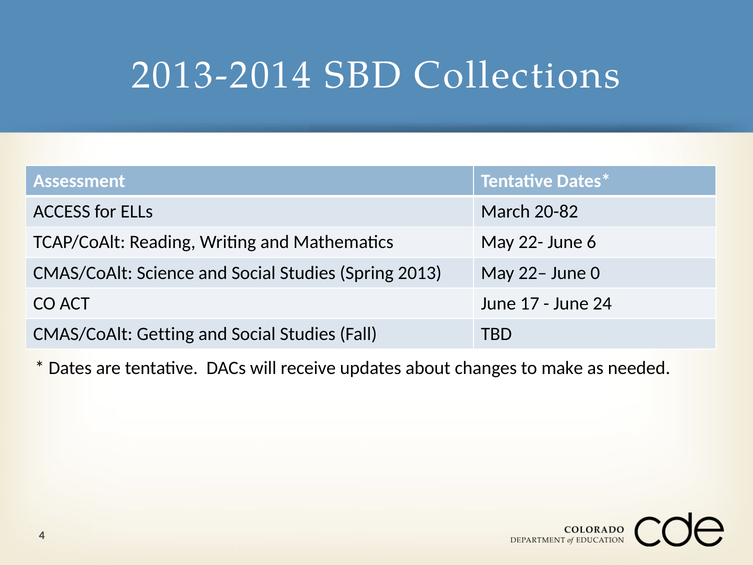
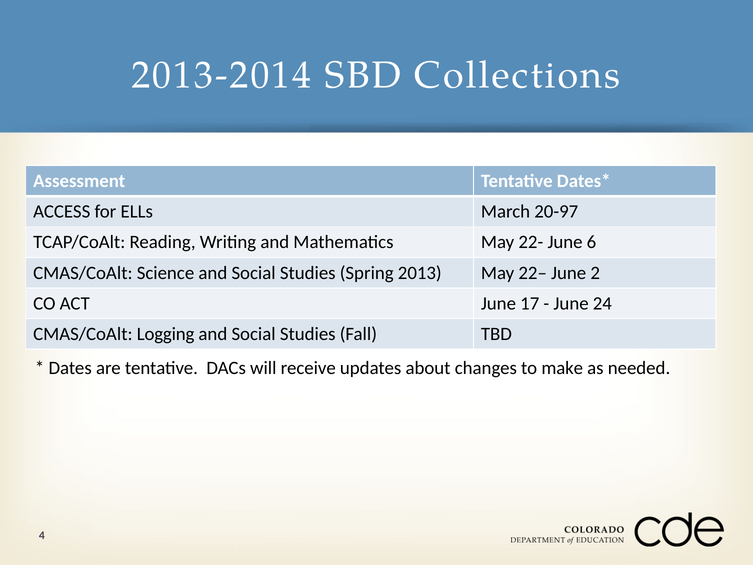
20-82: 20-82 -> 20-97
0: 0 -> 2
Getting: Getting -> Logging
